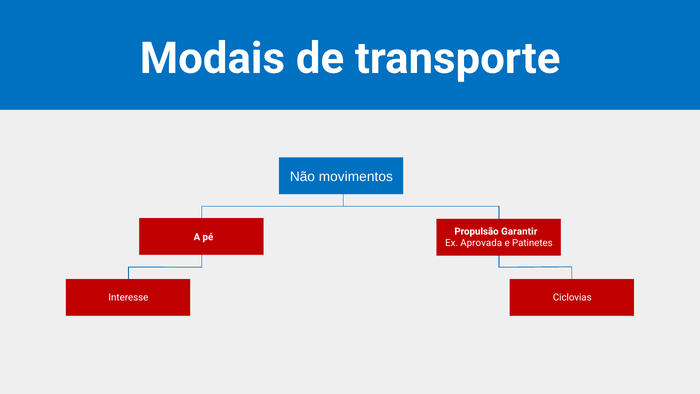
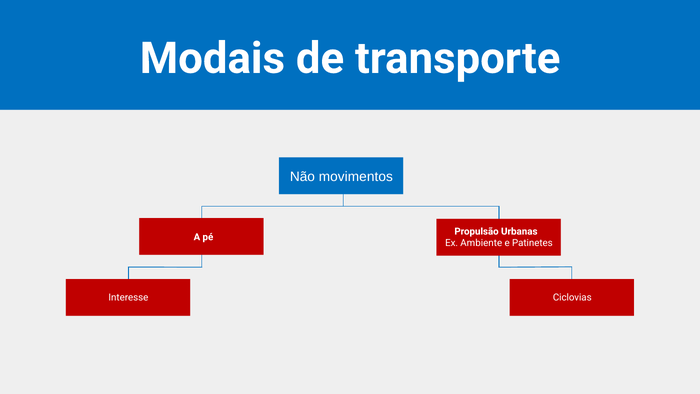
Garantir: Garantir -> Urbanas
Aprovada: Aprovada -> Ambiente
